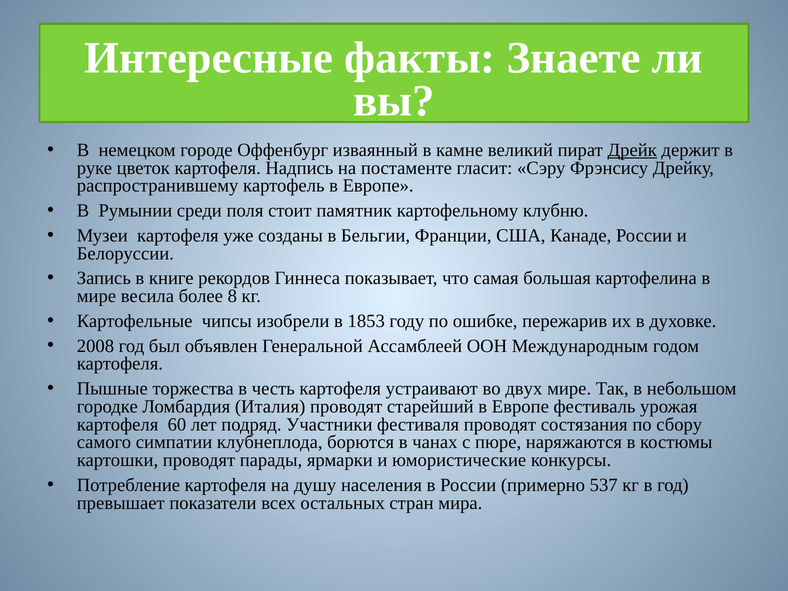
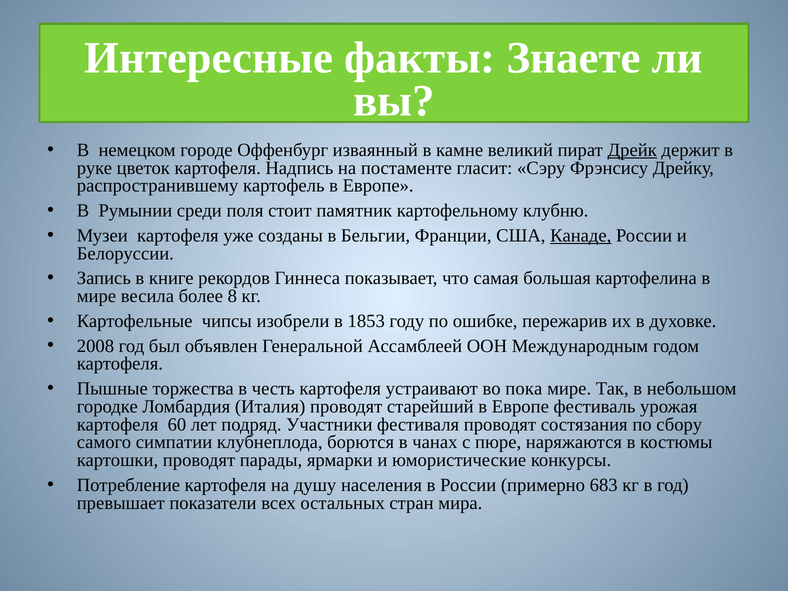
Канаде underline: none -> present
двух: двух -> пока
537: 537 -> 683
